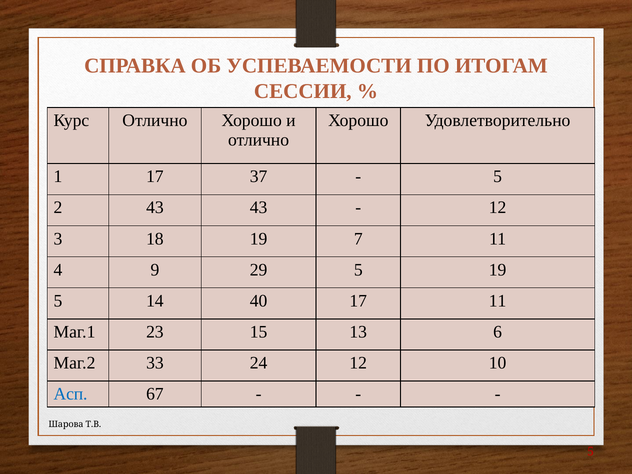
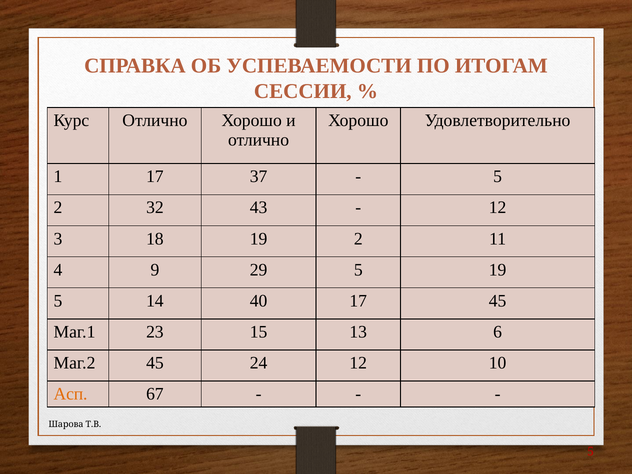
2 43: 43 -> 32
19 7: 7 -> 2
17 11: 11 -> 45
Маг.2 33: 33 -> 45
Асп colour: blue -> orange
